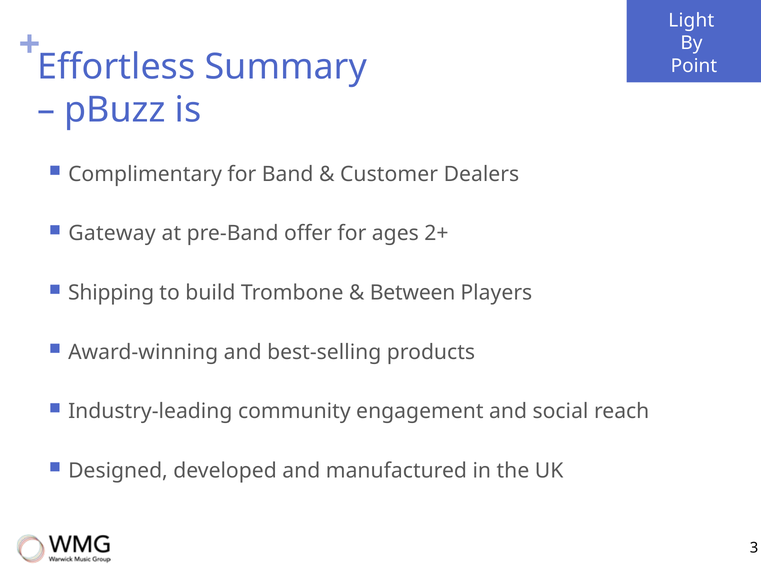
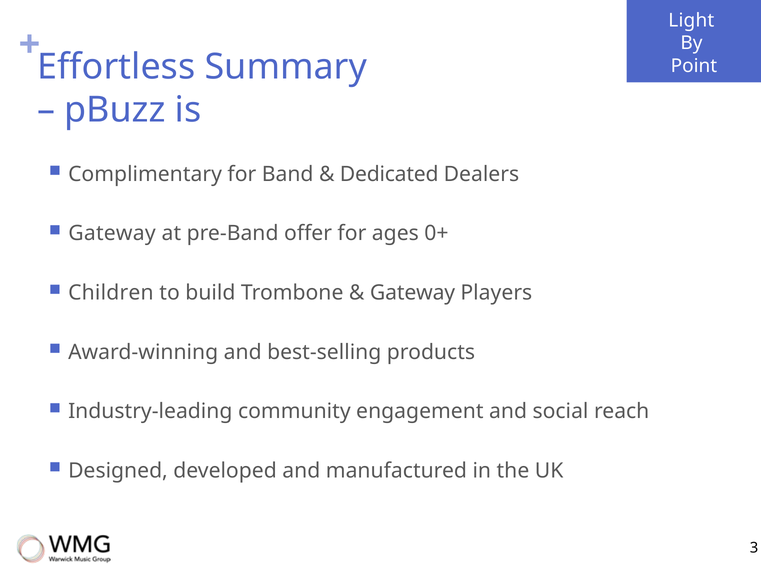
Customer: Customer -> Dedicated
2+: 2+ -> 0+
Shipping: Shipping -> Children
Between at (413, 293): Between -> Gateway
